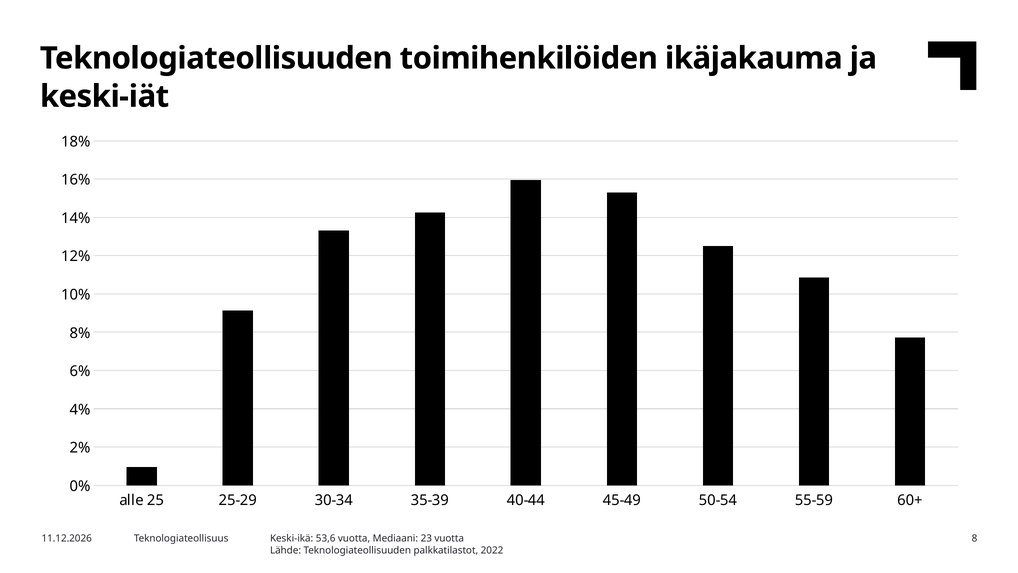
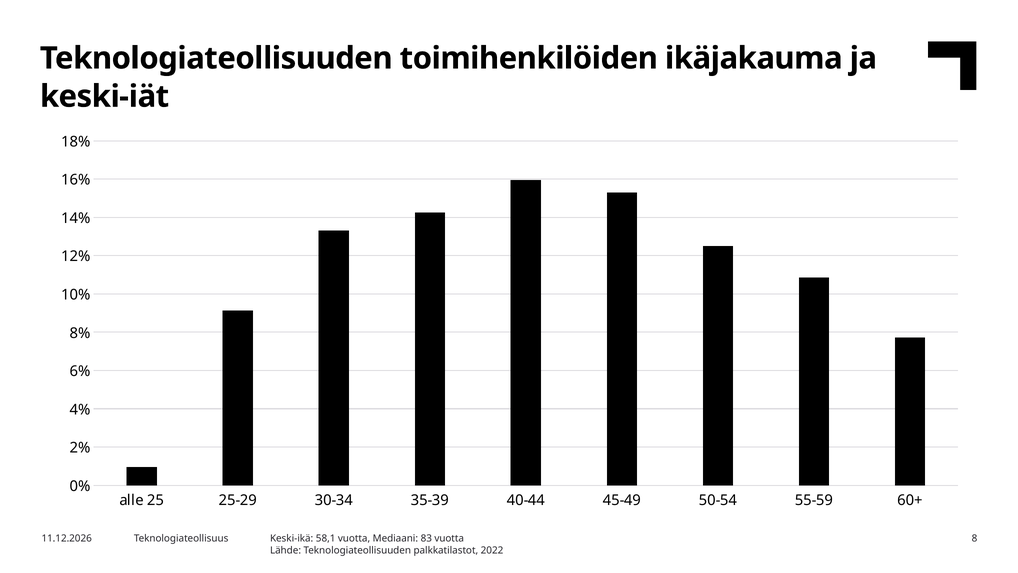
53,6: 53,6 -> 58,1
23: 23 -> 83
